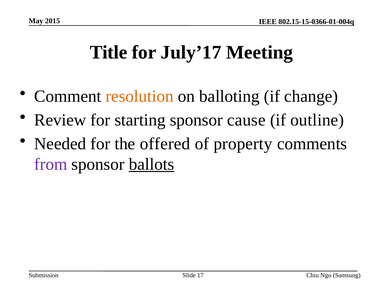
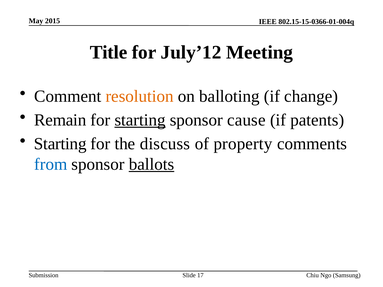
July’17: July’17 -> July’12
Review: Review -> Remain
starting at (140, 120) underline: none -> present
outline: outline -> patents
Needed at (60, 144): Needed -> Starting
offered: offered -> discuss
from colour: purple -> blue
